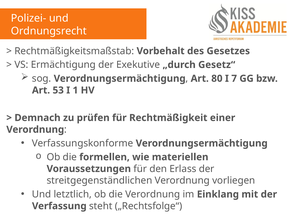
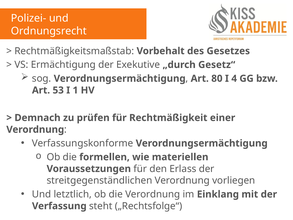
7: 7 -> 4
